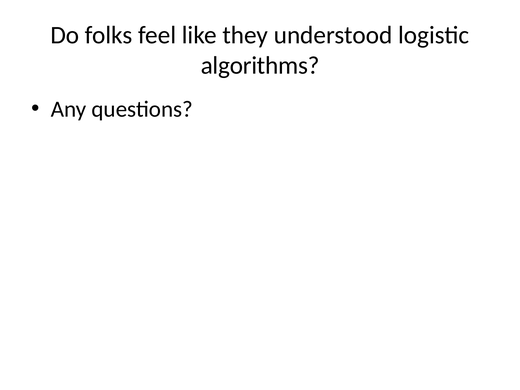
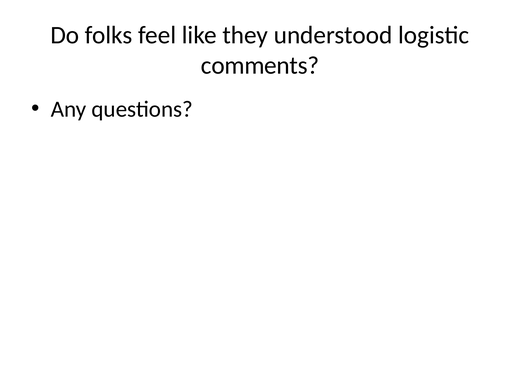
algorithms: algorithms -> comments
